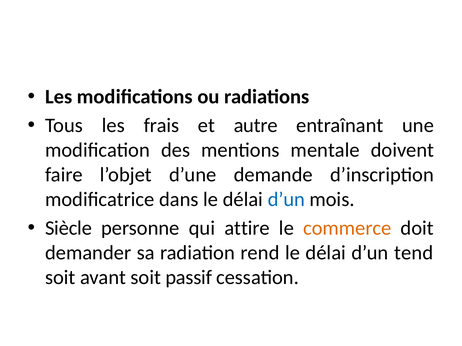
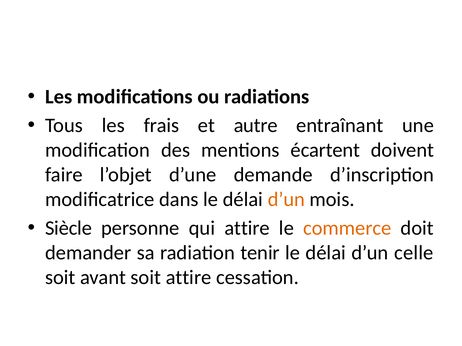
mentale: mentale -> écartent
d’un at (286, 200) colour: blue -> orange
rend: rend -> tenir
tend: tend -> celle
soit passif: passif -> attire
